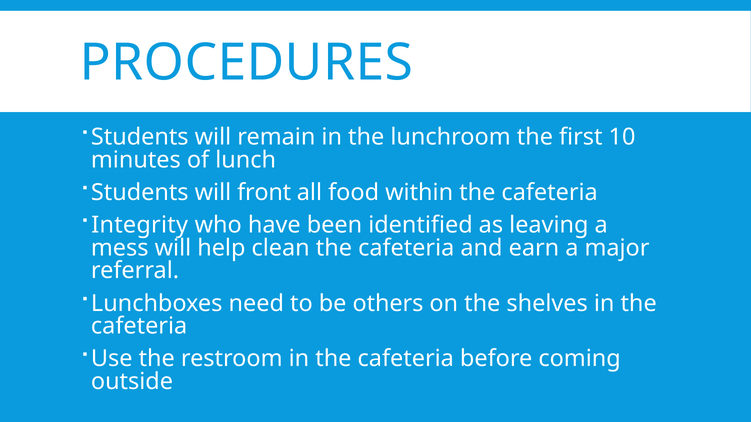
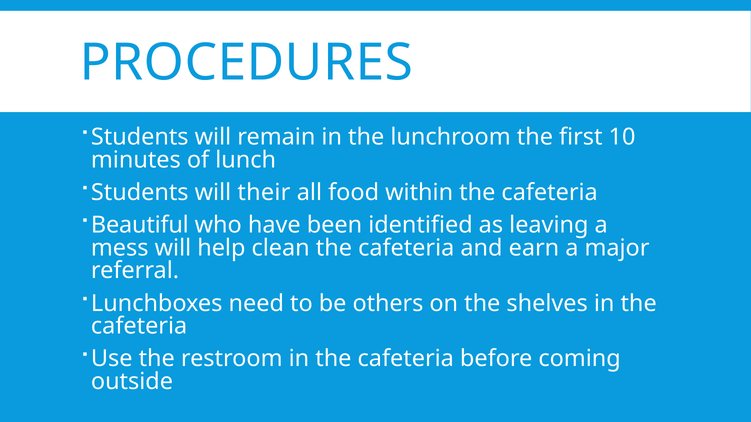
front: front -> their
Integrity: Integrity -> Beautiful
